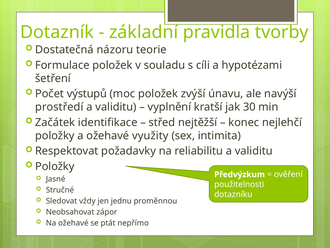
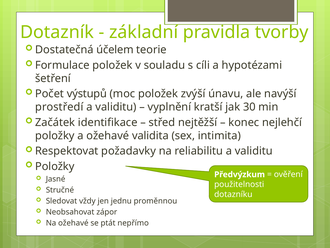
názoru: názoru -> účelem
využity: využity -> validita
